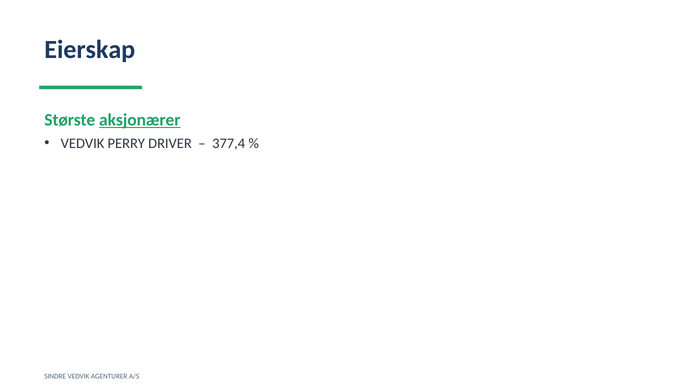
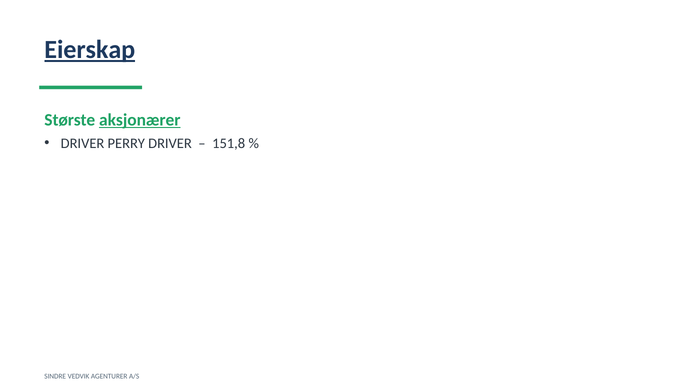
Eierskap underline: none -> present
VEDVIK at (83, 143): VEDVIK -> DRIVER
377,4: 377,4 -> 151,8
